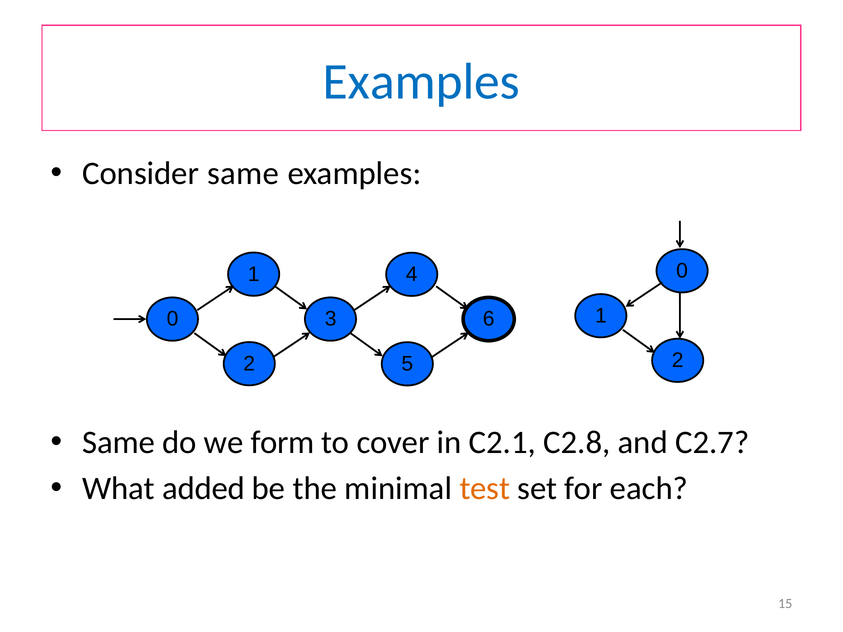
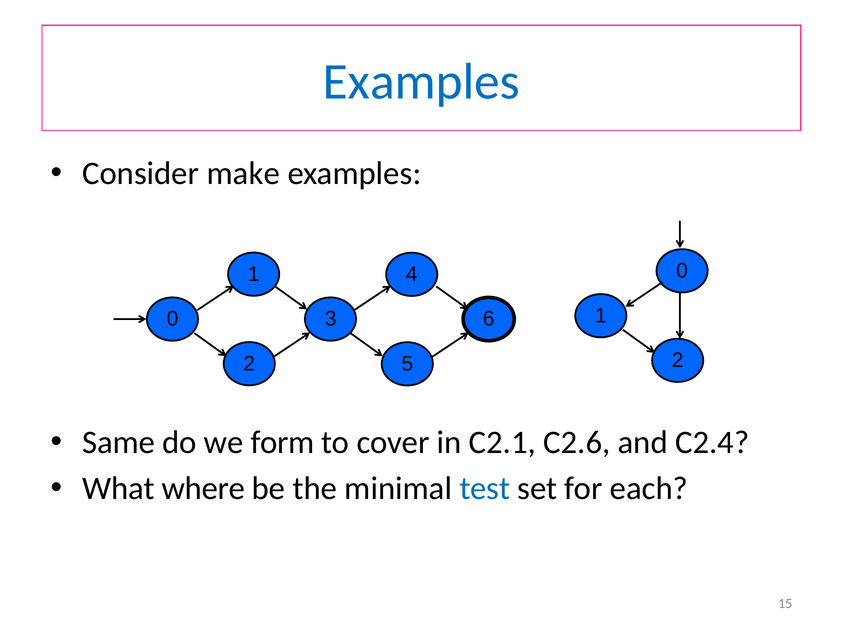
Consider same: same -> make
C2.8: C2.8 -> C2.6
C2.7: C2.7 -> C2.4
added: added -> where
test colour: orange -> blue
